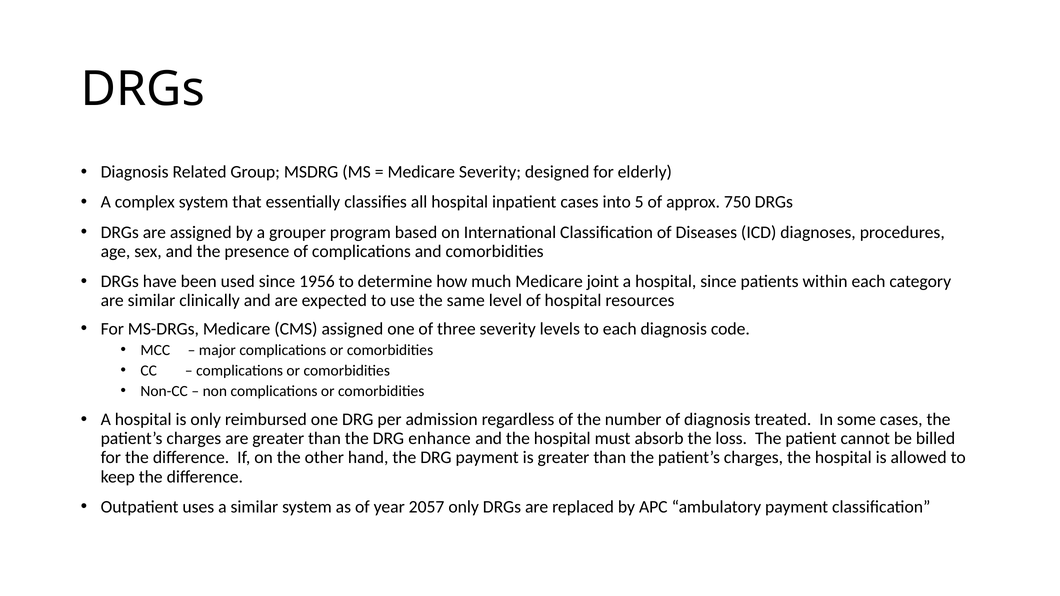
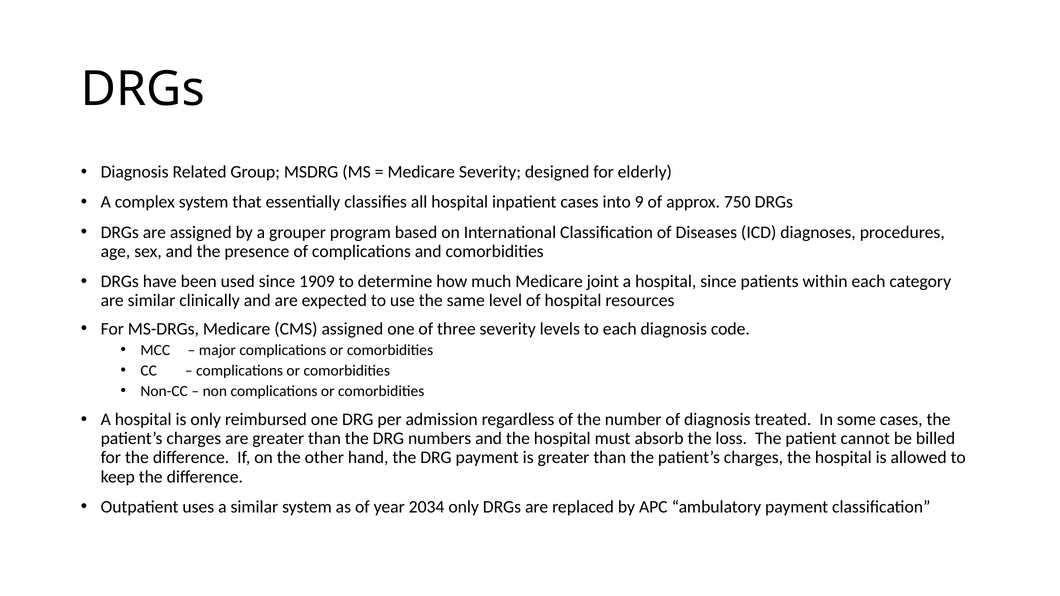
5: 5 -> 9
1956: 1956 -> 1909
enhance: enhance -> numbers
2057: 2057 -> 2034
